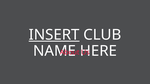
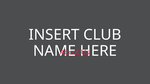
INSERT underline: present -> none
